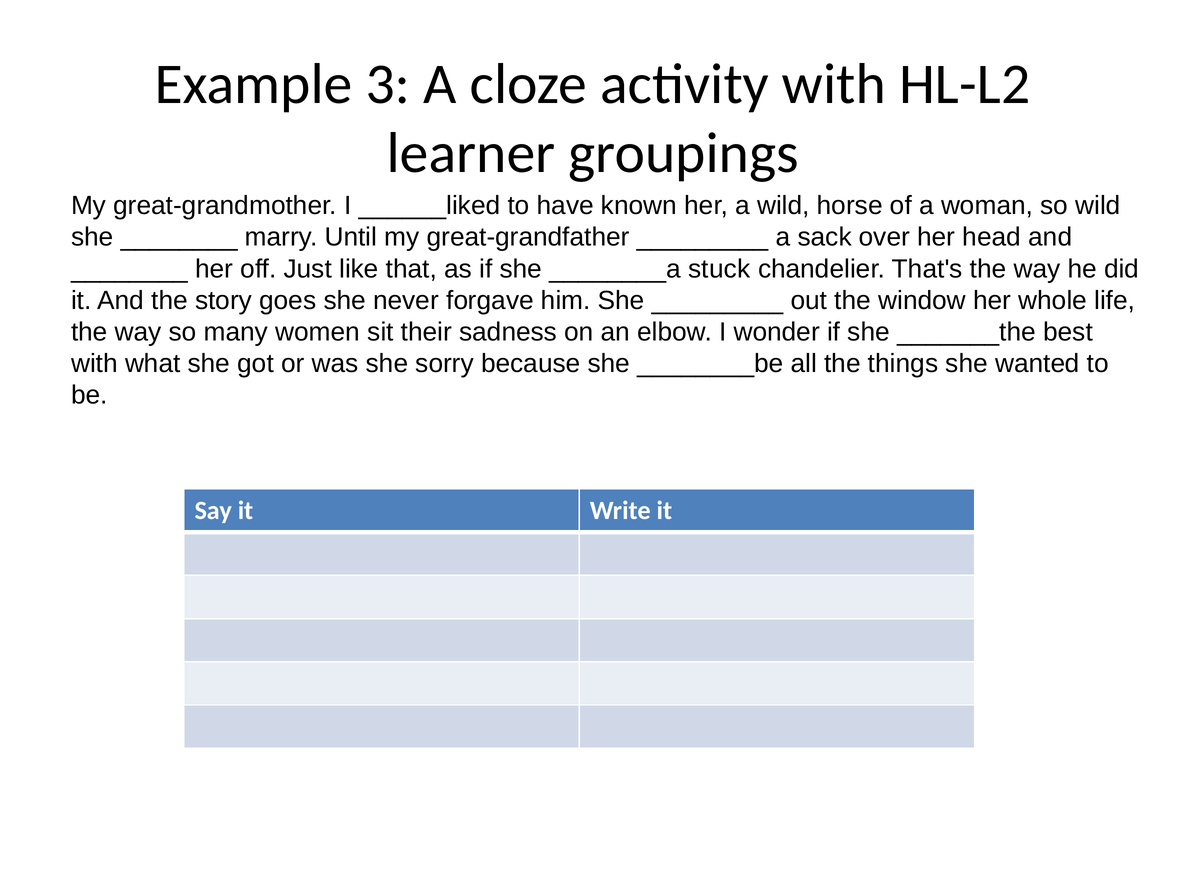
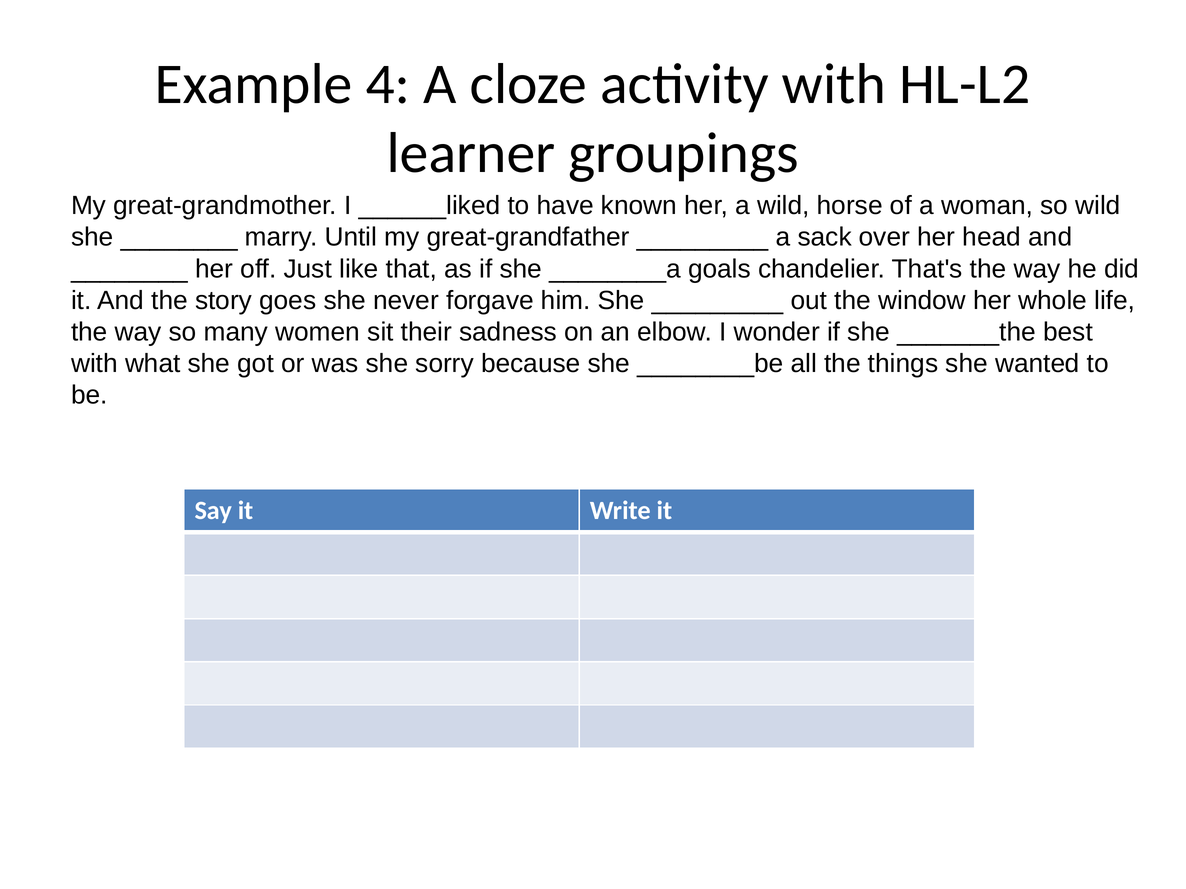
3: 3 -> 4
stuck: stuck -> goals
